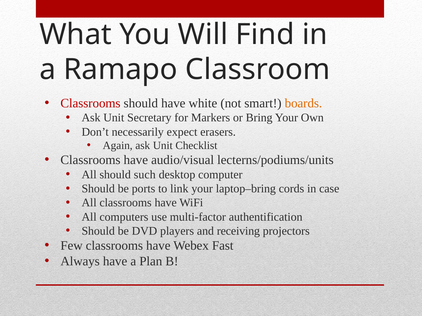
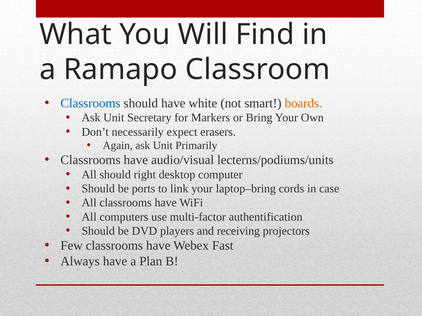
Classrooms at (90, 103) colour: red -> blue
Checklist: Checklist -> Primarily
such: such -> right
